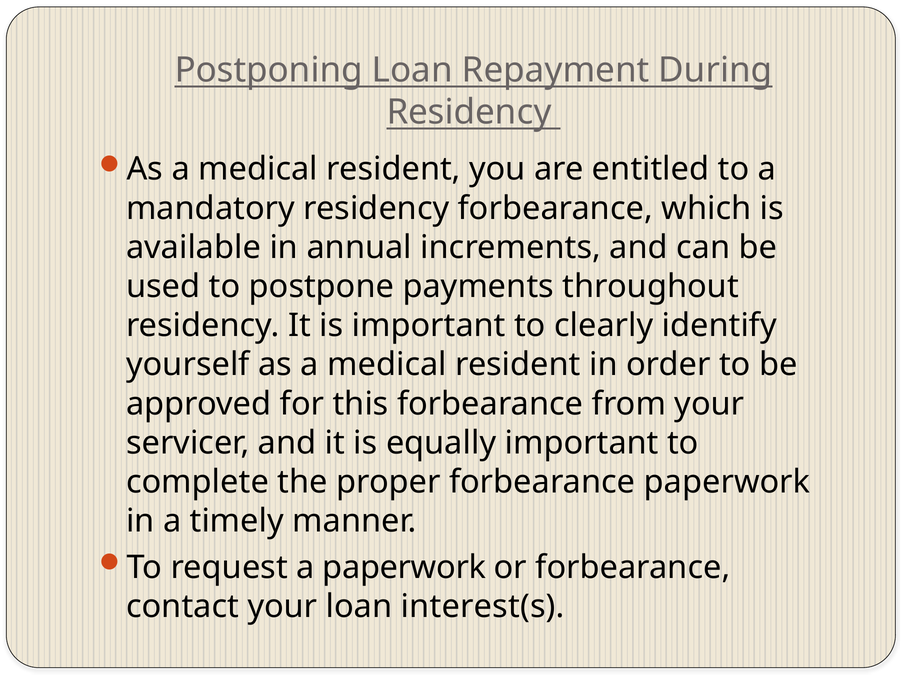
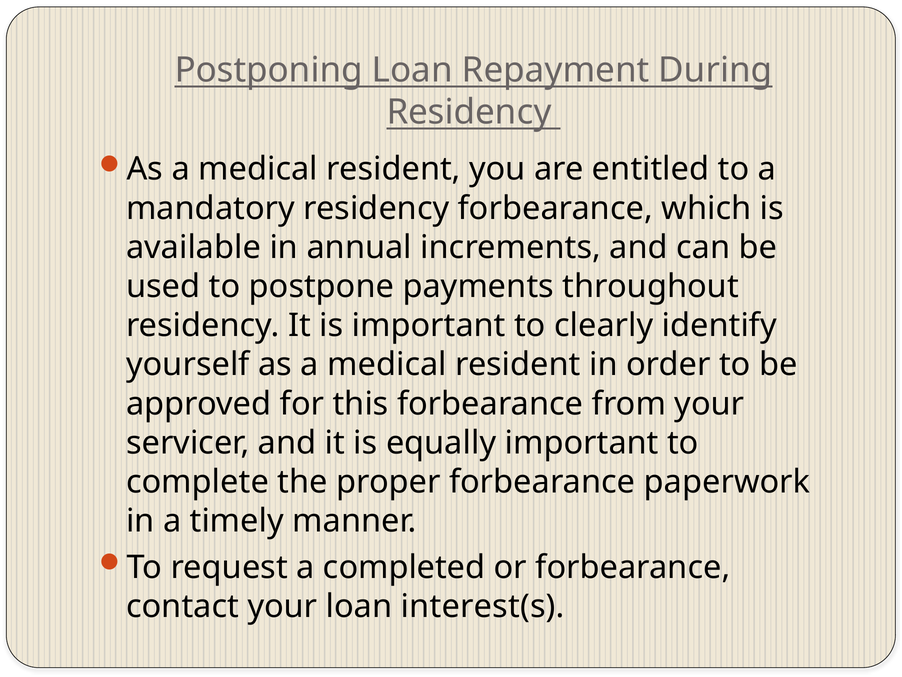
a paperwork: paperwork -> completed
